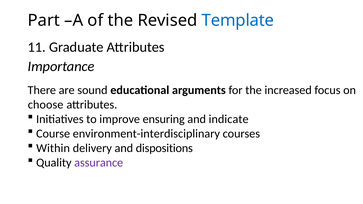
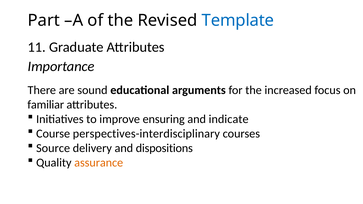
choose: choose -> familiar
environment-interdisciplinary: environment-interdisciplinary -> perspectives-interdisciplinary
Within: Within -> Source
assurance colour: purple -> orange
